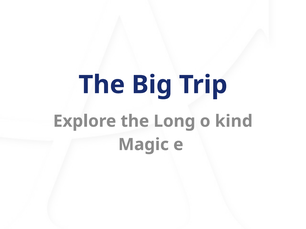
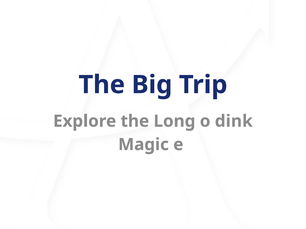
kind: kind -> dink
